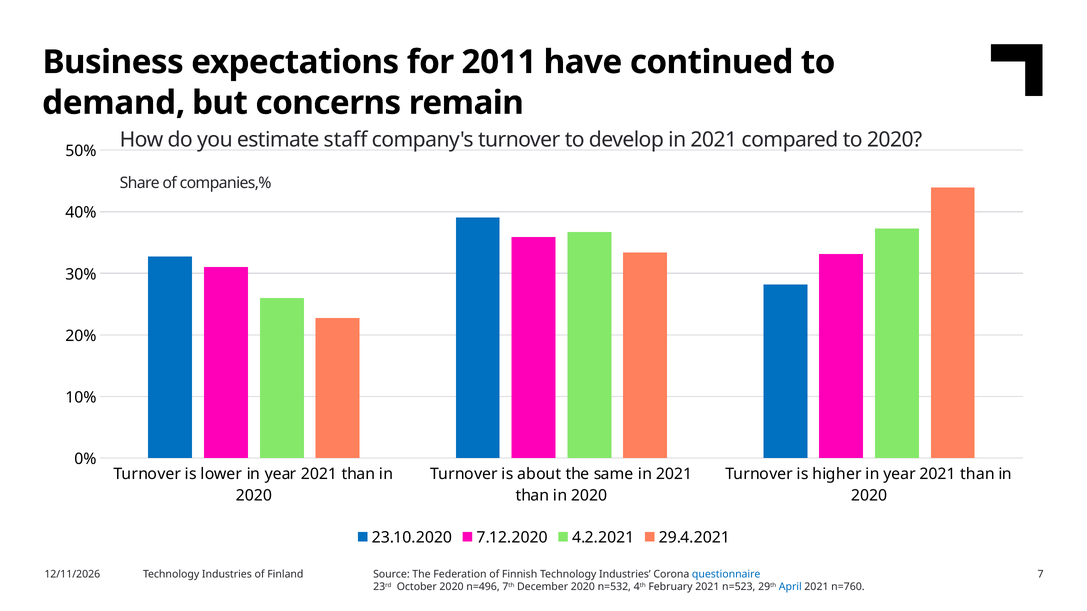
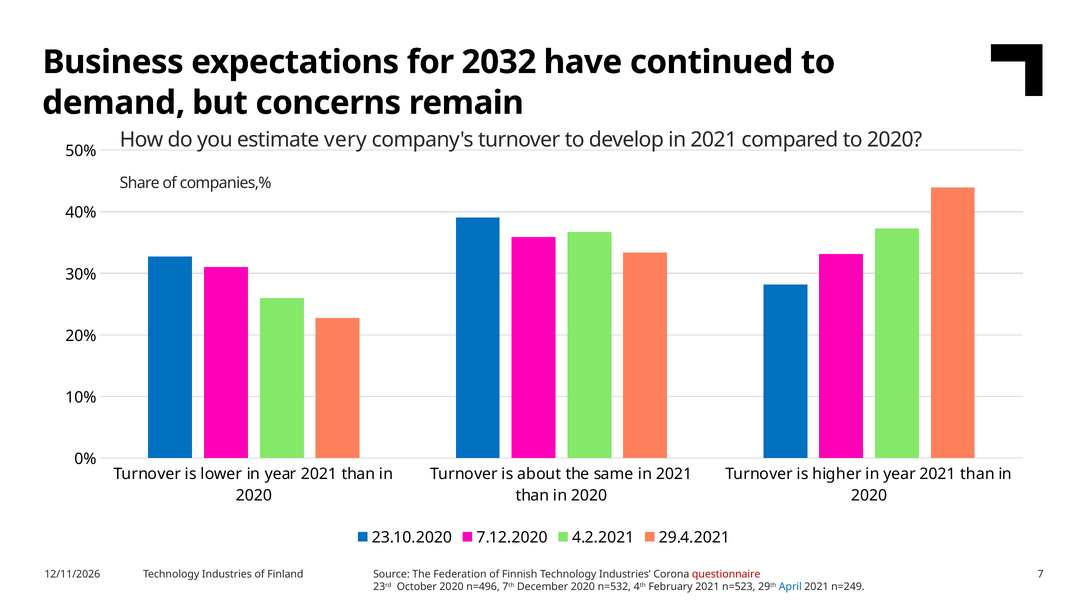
2011: 2011 -> 2032
staff: staff -> very
questionnaire colour: blue -> red
n=760: n=760 -> n=249
